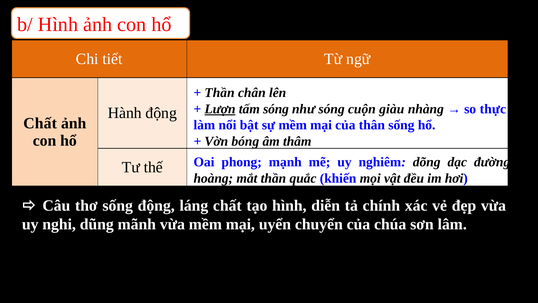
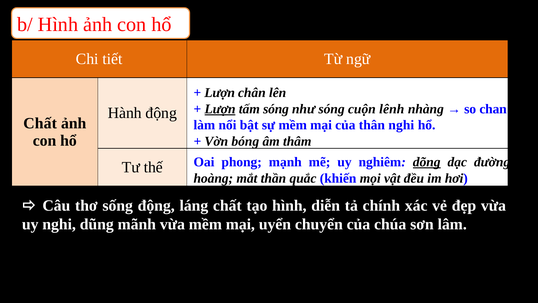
Thần at (220, 93): Thần -> Lượn
giàu: giàu -> lênh
thực: thực -> chan
thân sống: sống -> nghi
dõng underline: none -> present
